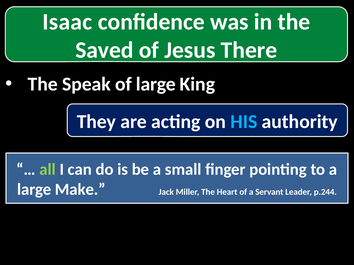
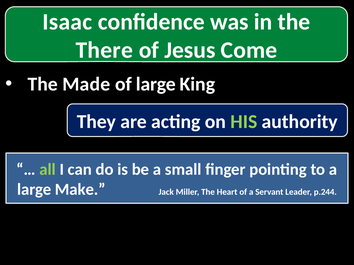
Saved: Saved -> There
There: There -> Come
Speak: Speak -> Made
HIS colour: light blue -> light green
